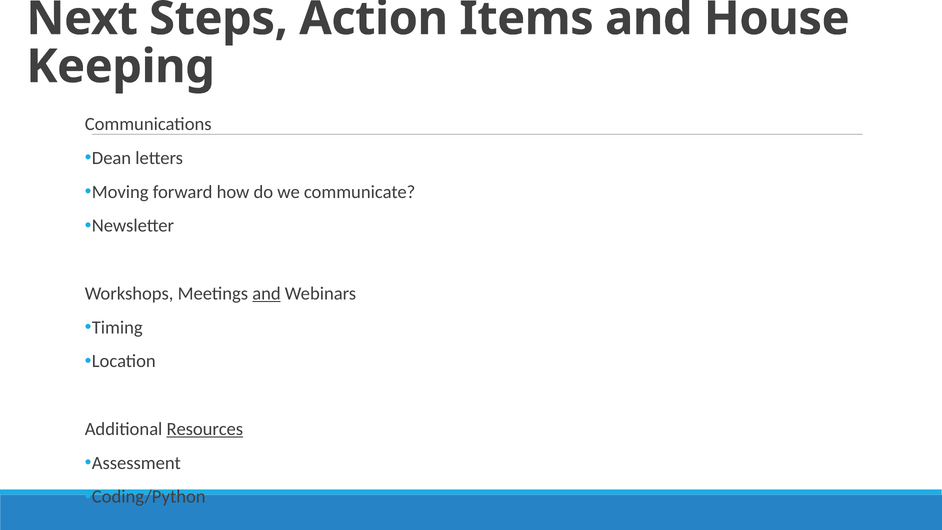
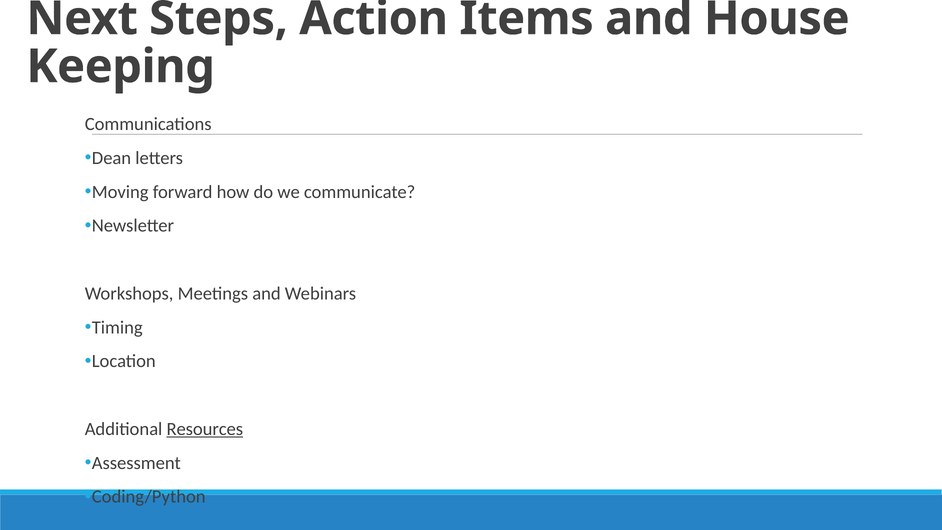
and at (266, 293) underline: present -> none
